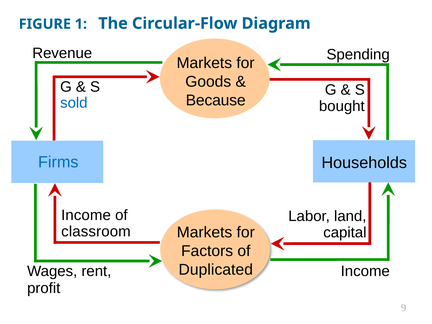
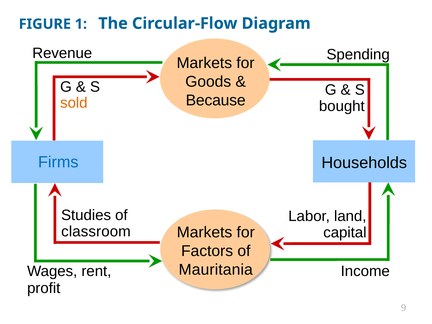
sold colour: blue -> orange
Income at (86, 215): Income -> Studies
Duplicated: Duplicated -> Mauritania
